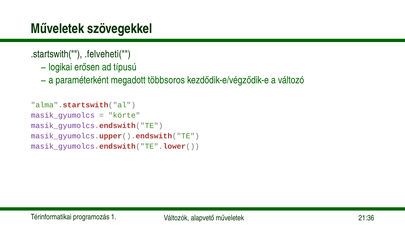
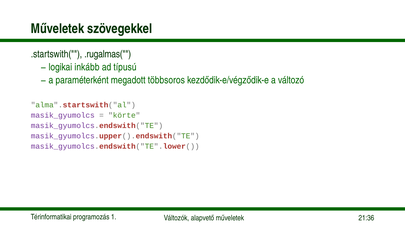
.felveheti(: .felveheti( -> .rugalmas(
erősen: erősen -> inkább
